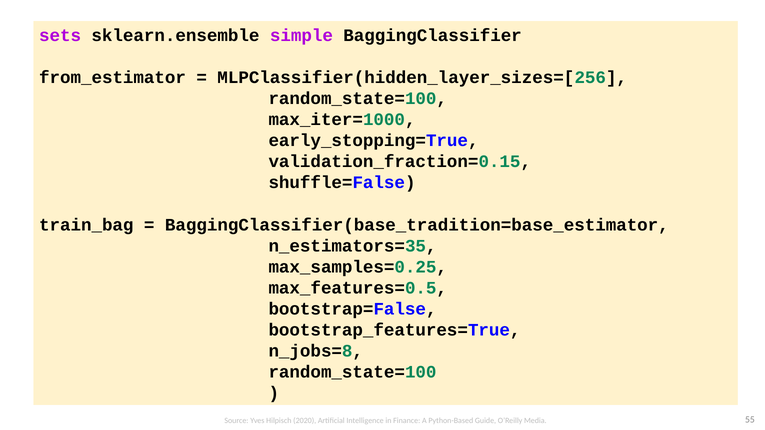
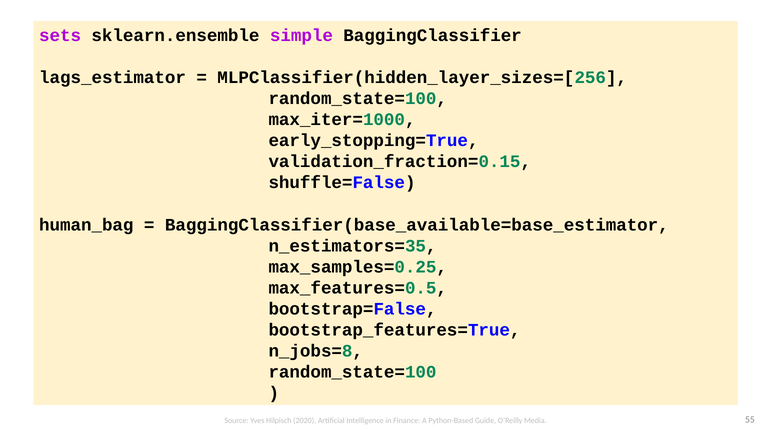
from_estimator: from_estimator -> lags_estimator
train_bag: train_bag -> human_bag
BaggingClassifier(base_tradition=base_estimator: BaggingClassifier(base_tradition=base_estimator -> BaggingClassifier(base_available=base_estimator
